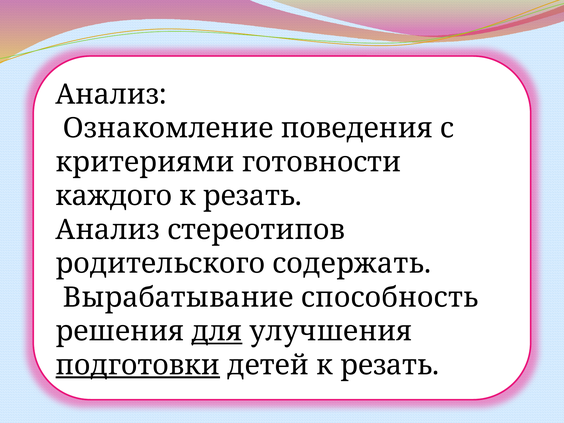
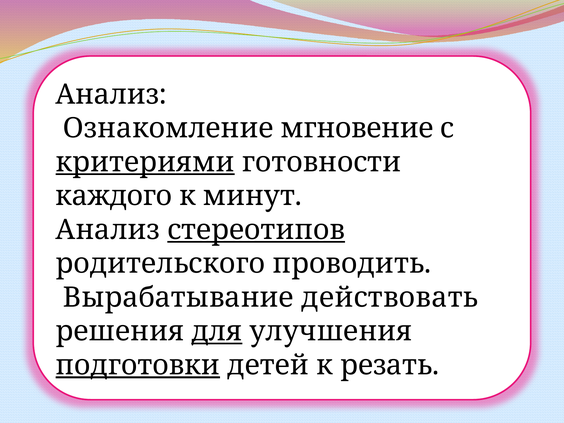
поведения: поведения -> мгновение
критериями underline: none -> present
резать at (252, 196): резать -> минут
стереотипов underline: none -> present
содержать: содержать -> проводить
способность: способность -> действовать
